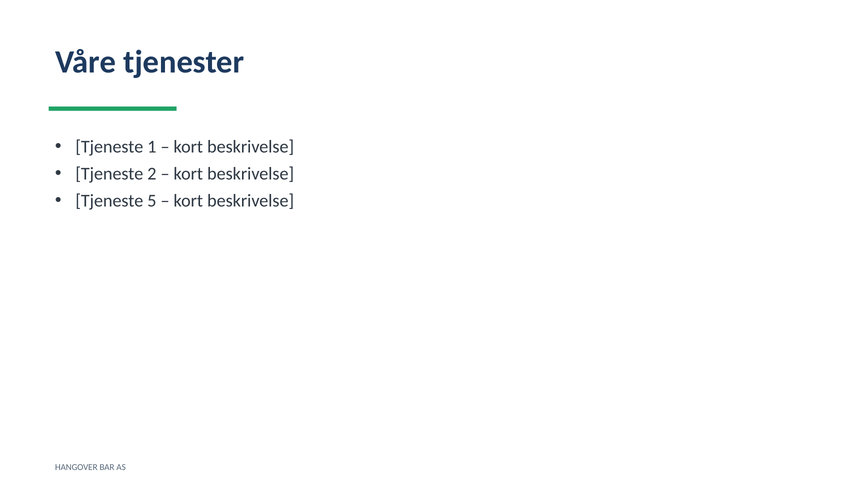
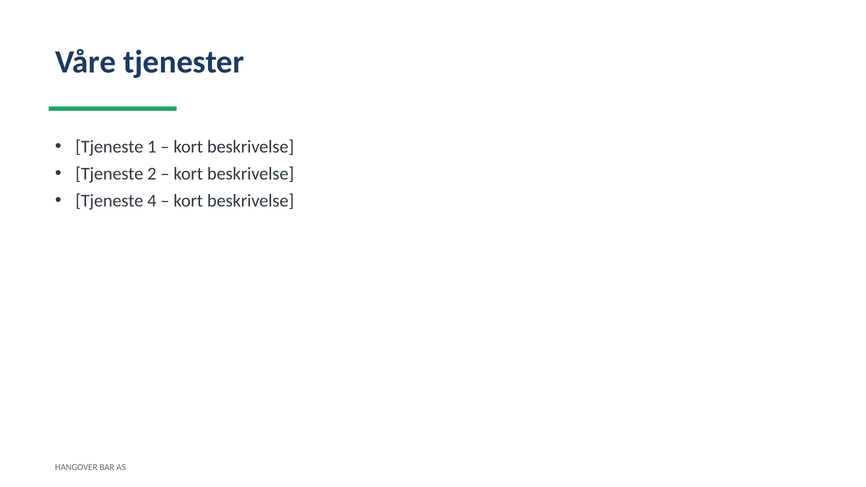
5: 5 -> 4
